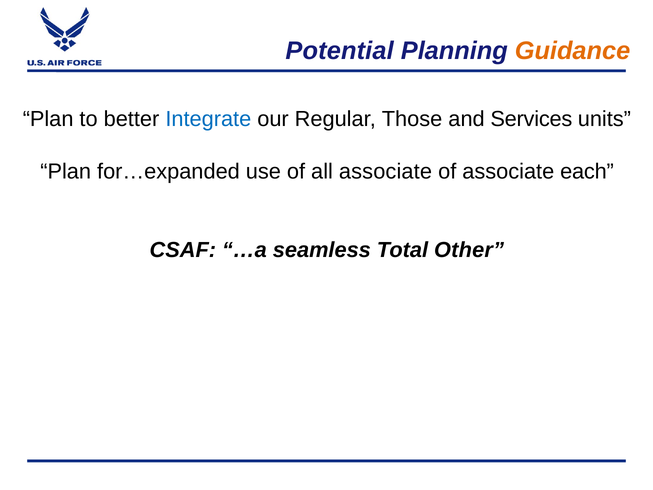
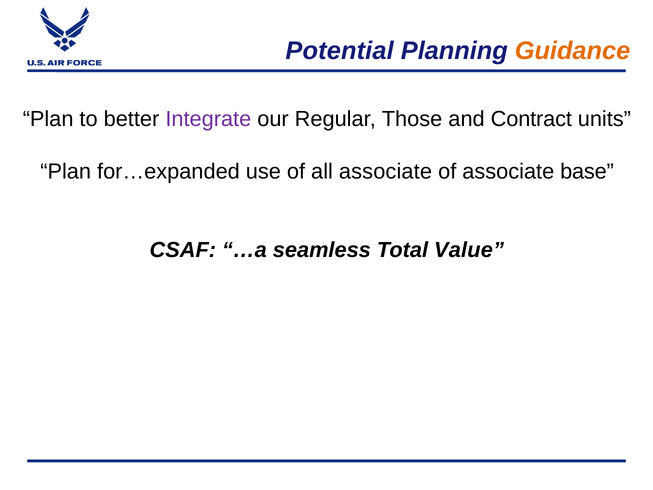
Integrate colour: blue -> purple
Services: Services -> Contract
each: each -> base
Other: Other -> Value
